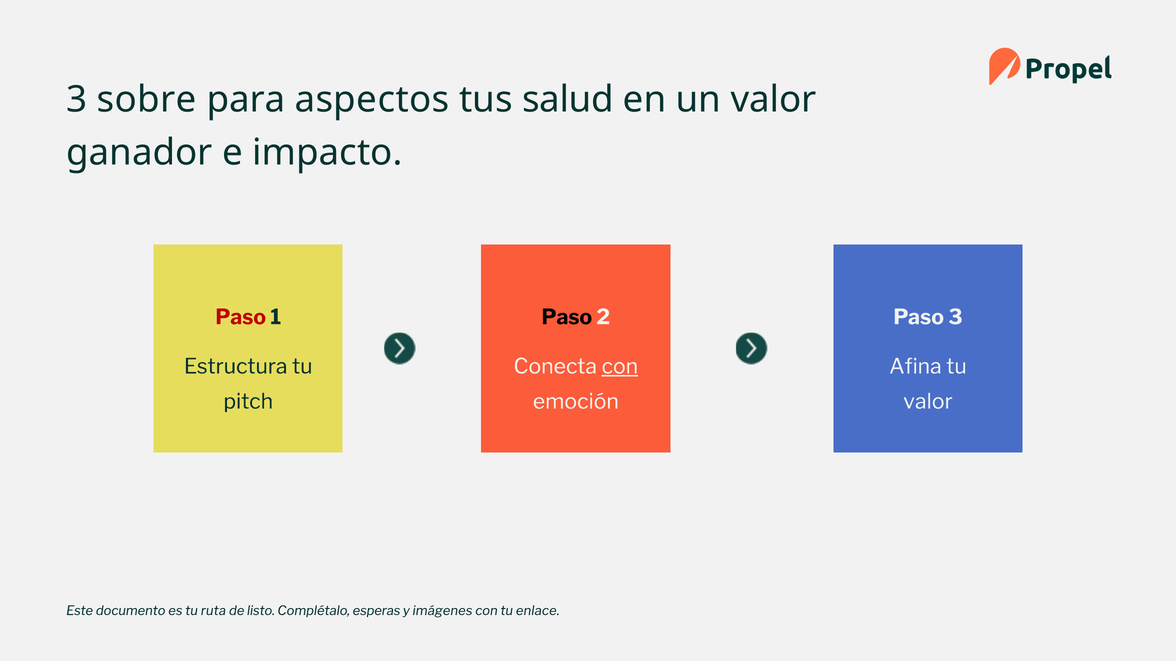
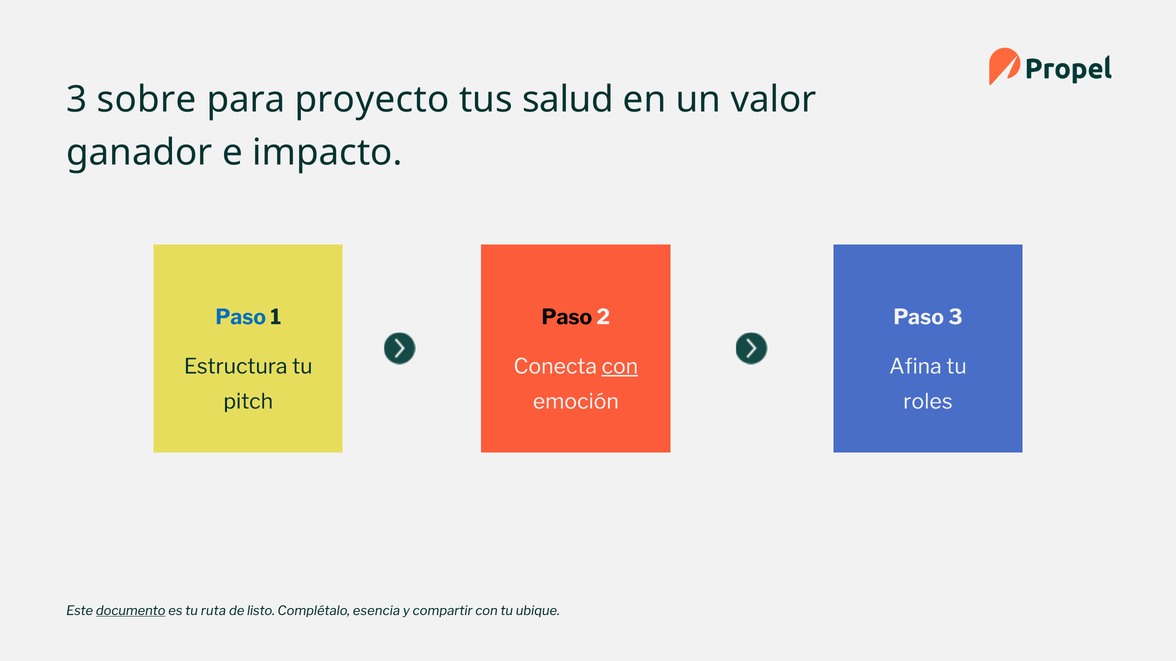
aspectos: aspectos -> proyecto
Paso at (241, 317) colour: red -> blue
valor at (928, 402): valor -> roles
documento underline: none -> present
esperas: esperas -> esencia
imágenes: imágenes -> compartir
enlace: enlace -> ubique
